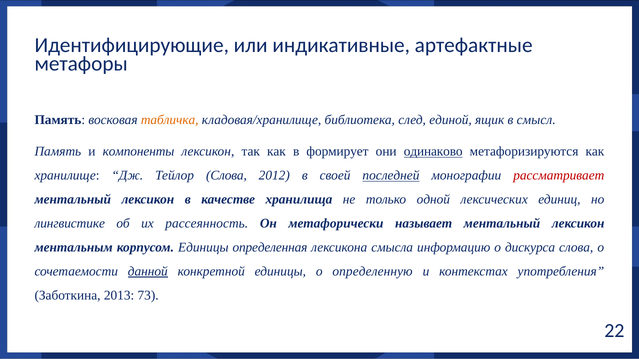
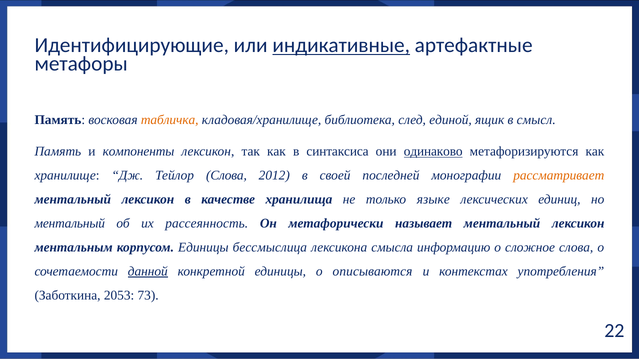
индикативные underline: none -> present
формирует: формирует -> синтаксиса
последней underline: present -> none
рассматривает colour: red -> orange
одной: одной -> языке
лингвистике: лингвистике -> ментальный
определенная: определенная -> бессмыслица
дискурса: дискурса -> сложное
определенную: определенную -> описываются
2013: 2013 -> 2053
